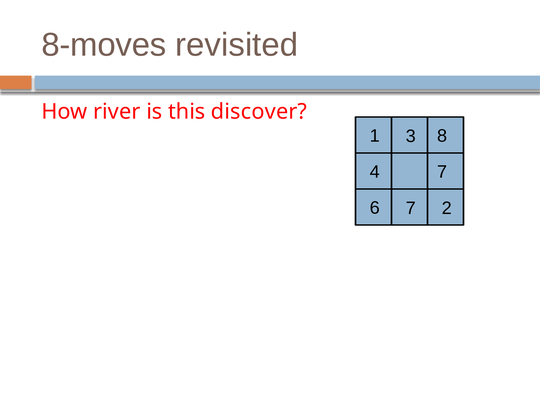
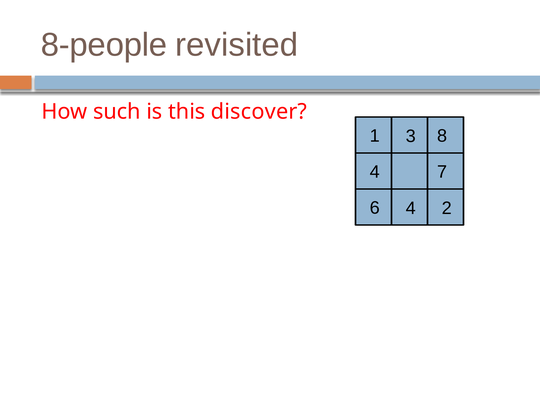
8-moves: 8-moves -> 8-people
river: river -> such
6 7: 7 -> 4
